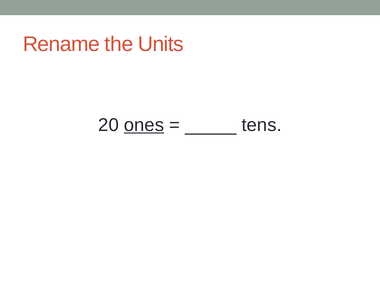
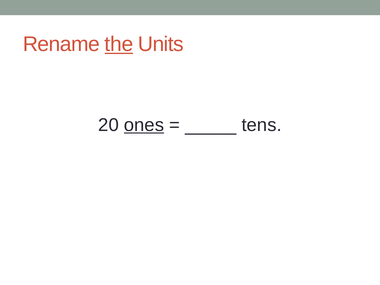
the underline: none -> present
